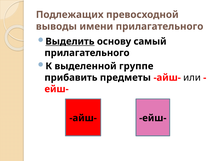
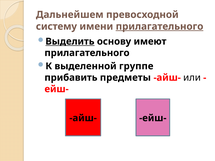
Подлежащих: Подлежащих -> Дальнейшем
выводы: выводы -> систему
прилагательного at (160, 26) underline: none -> present
самый: самый -> имеют
